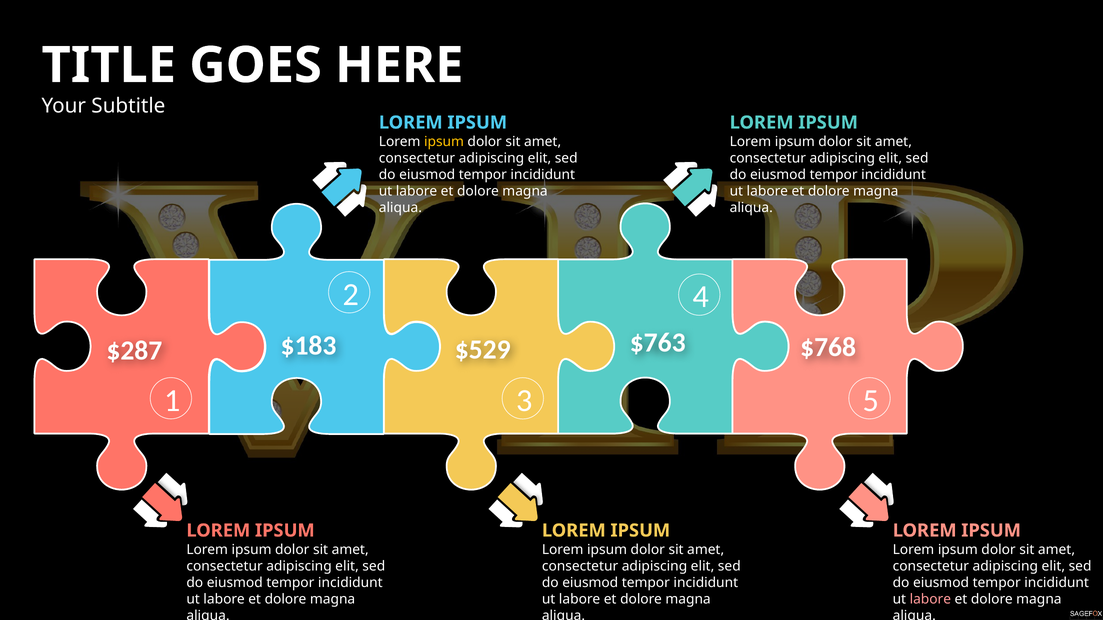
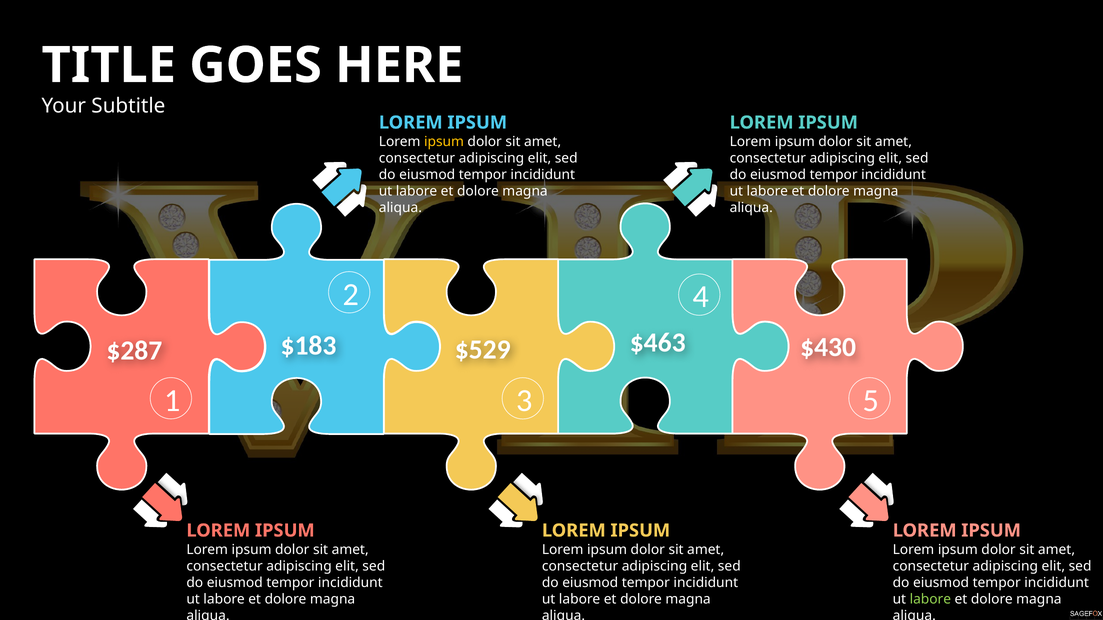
$763: $763 -> $463
$768: $768 -> $430
labore at (930, 600) colour: pink -> light green
